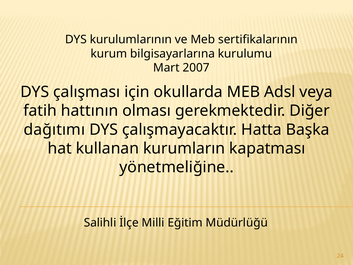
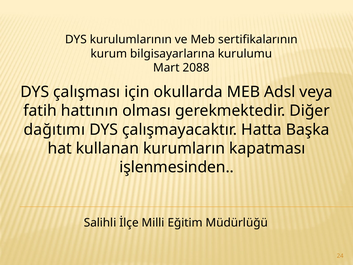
2007: 2007 -> 2088
yönetmeliğine: yönetmeliğine -> işlenmesinden
